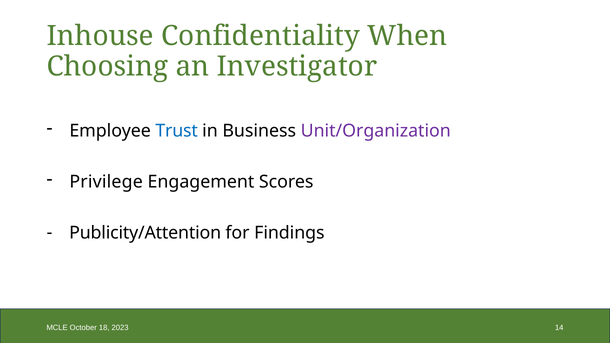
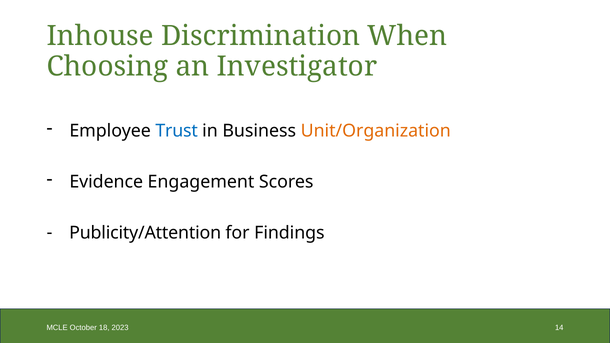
Confidentiality: Confidentiality -> Discrimination
Unit/Organization colour: purple -> orange
Privilege: Privilege -> Evidence
